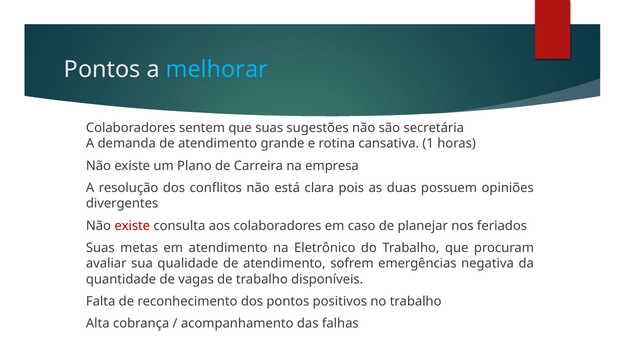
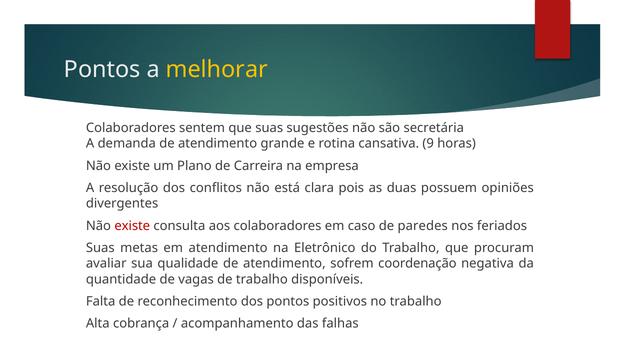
melhorar colour: light blue -> yellow
1: 1 -> 9
planejar: planejar -> paredes
emergências: emergências -> coordenação
